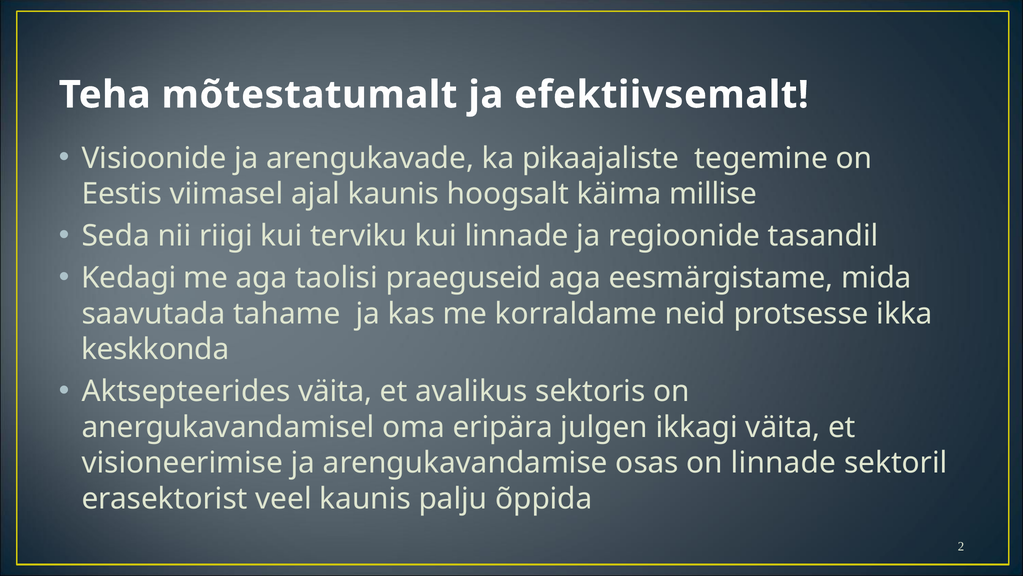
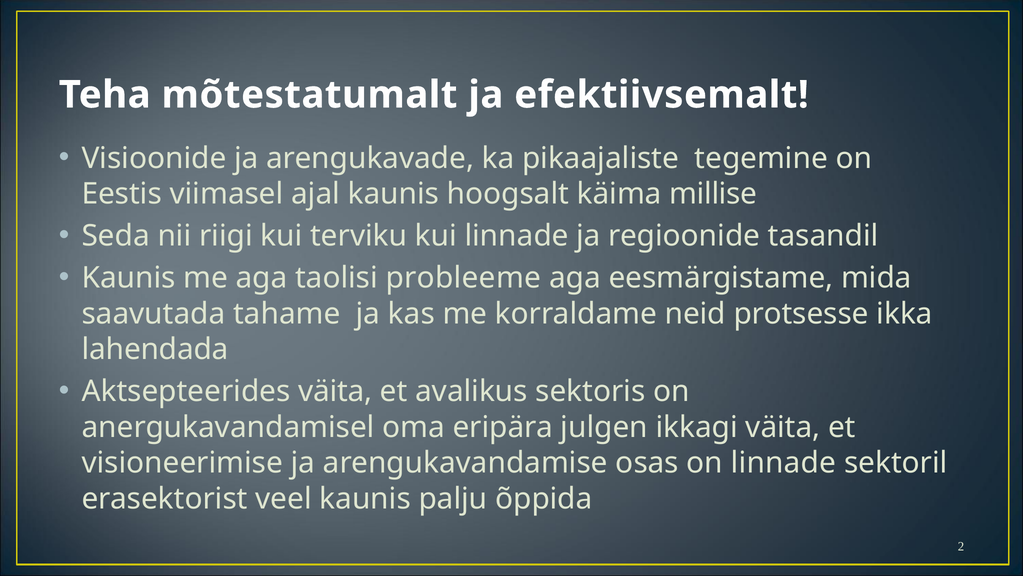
Kedagi at (129, 278): Kedagi -> Kaunis
praeguseid: praeguseid -> probleeme
keskkonda: keskkonda -> lahendada
